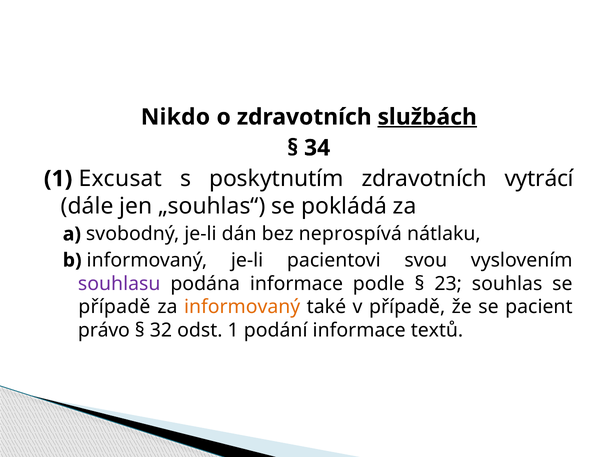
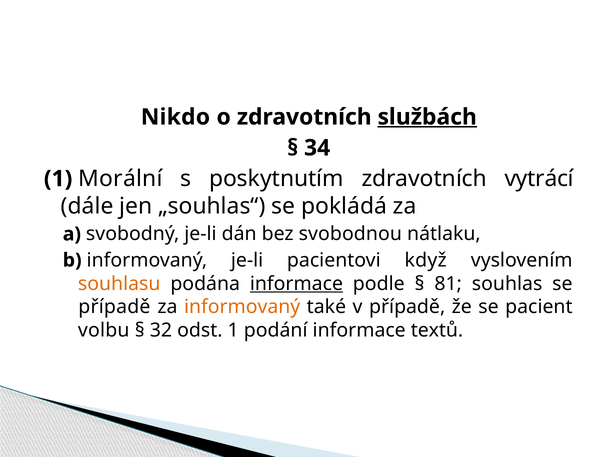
Excusat: Excusat -> Morální
neprospívá: neprospívá -> svobodnou
svou: svou -> když
souhlasu colour: purple -> orange
informace at (296, 284) underline: none -> present
23: 23 -> 81
právo: právo -> volbu
